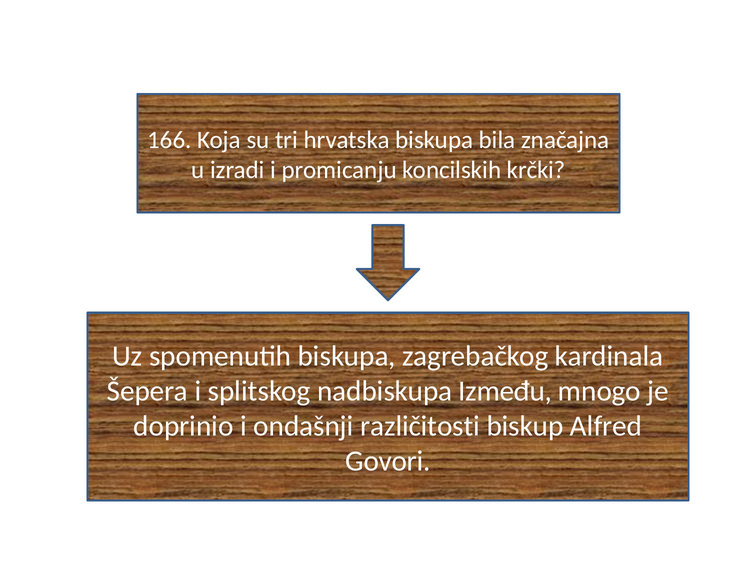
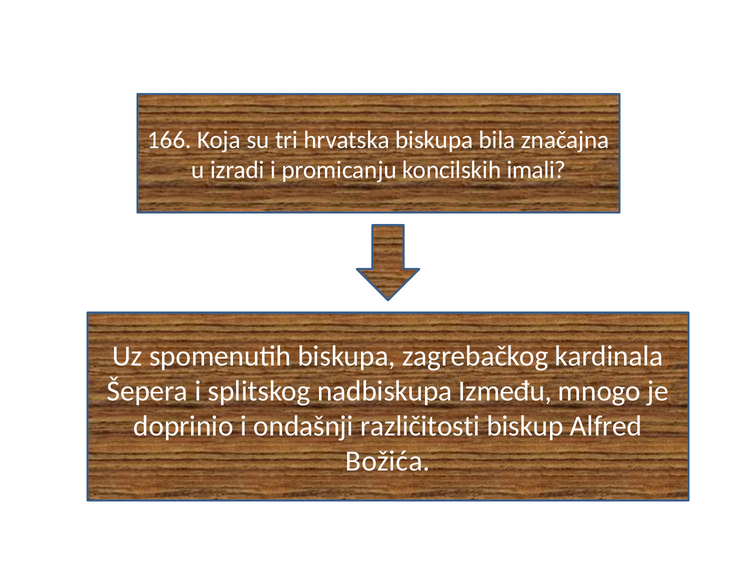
krčki: krčki -> imali
Govori: Govori -> Božića
